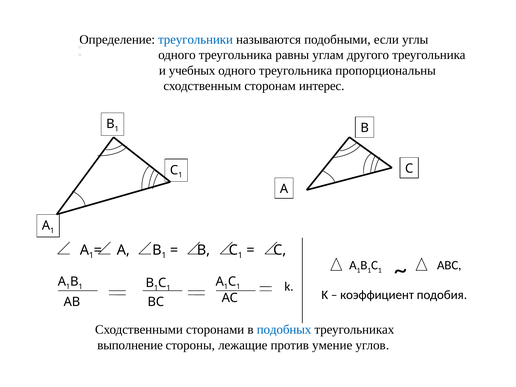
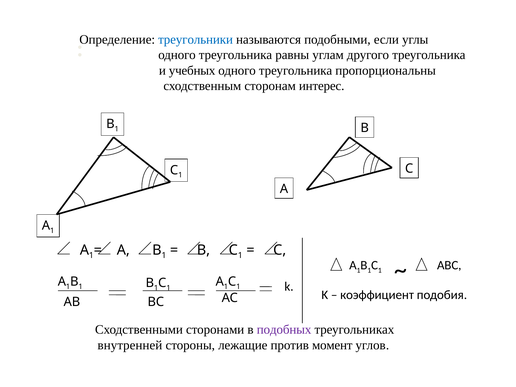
подобных colour: blue -> purple
выполнение: выполнение -> внутренней
умение: умение -> момент
